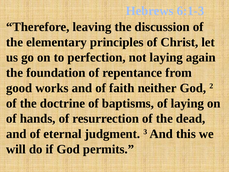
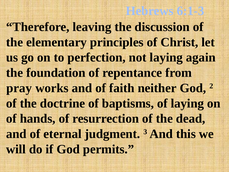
good: good -> pray
